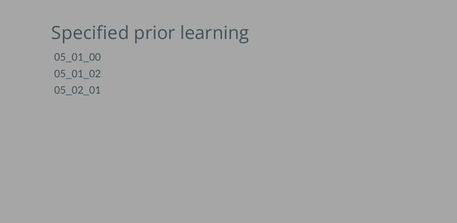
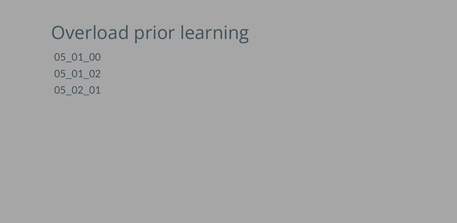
Specified: Specified -> Overload
